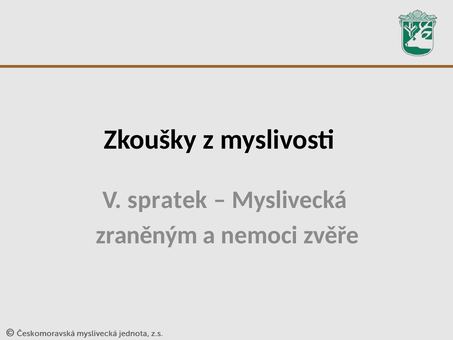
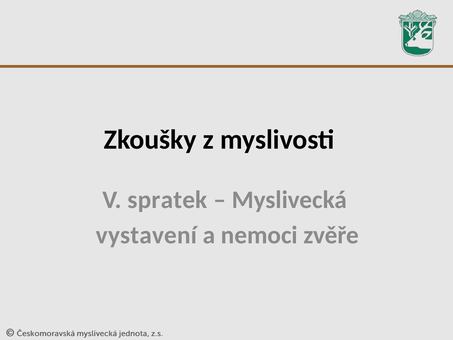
zraněným: zraněným -> vystavení
